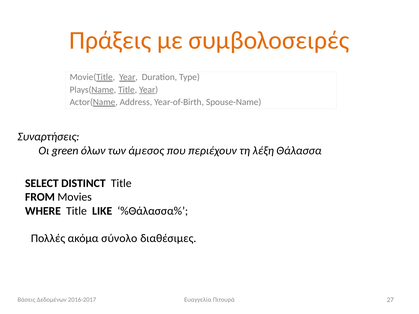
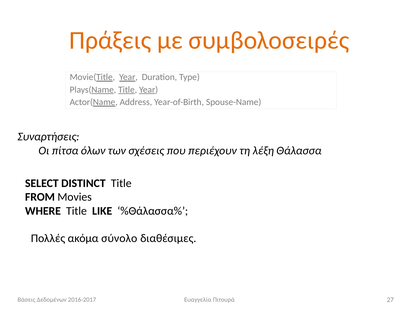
green: green -> πίτσα
άμεσος: άμεσος -> σχέσεις
